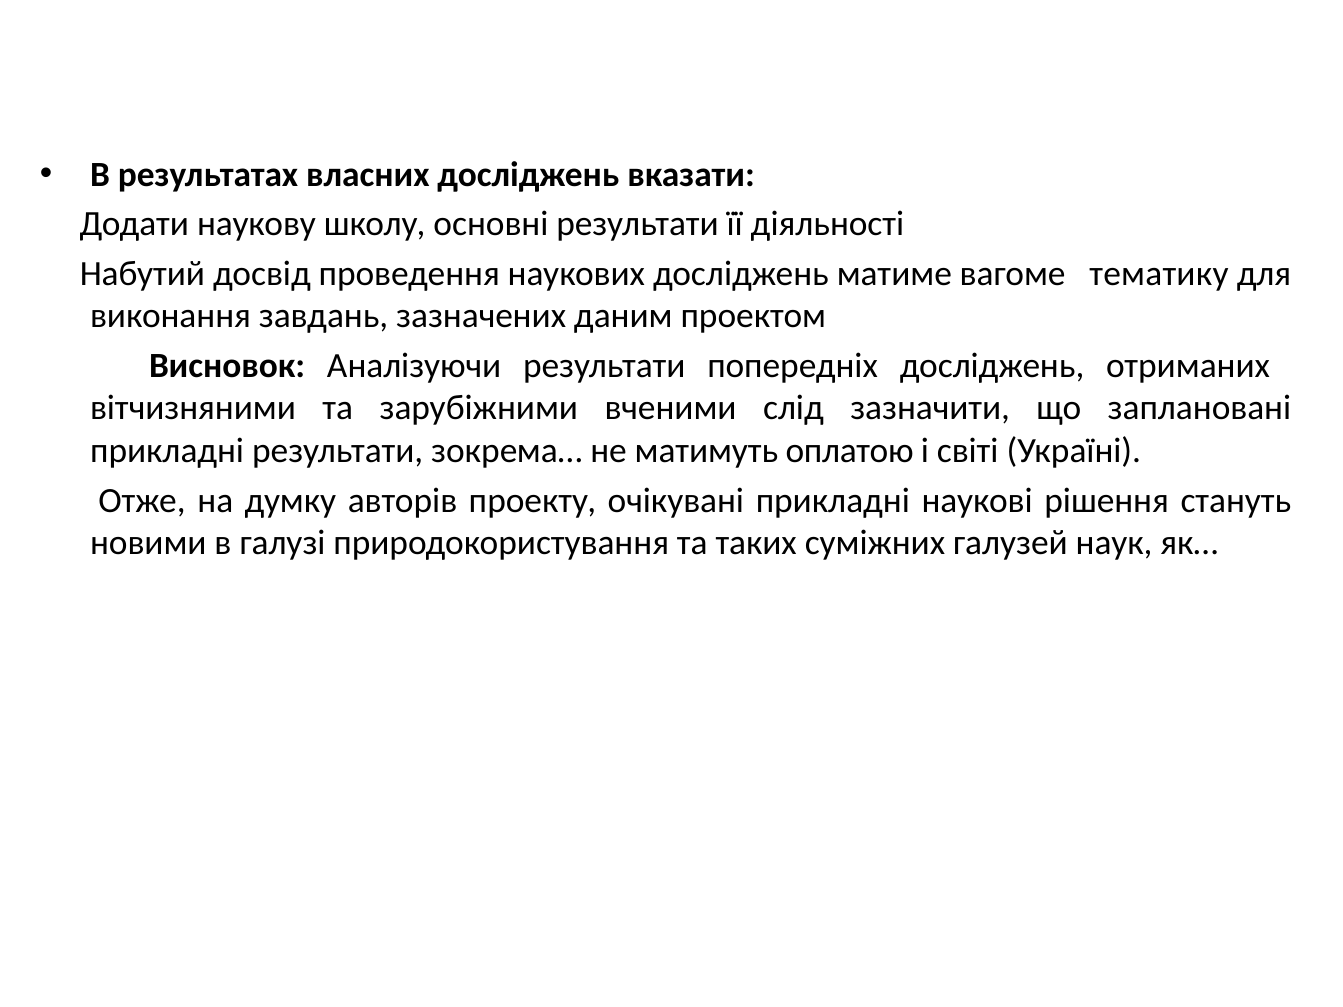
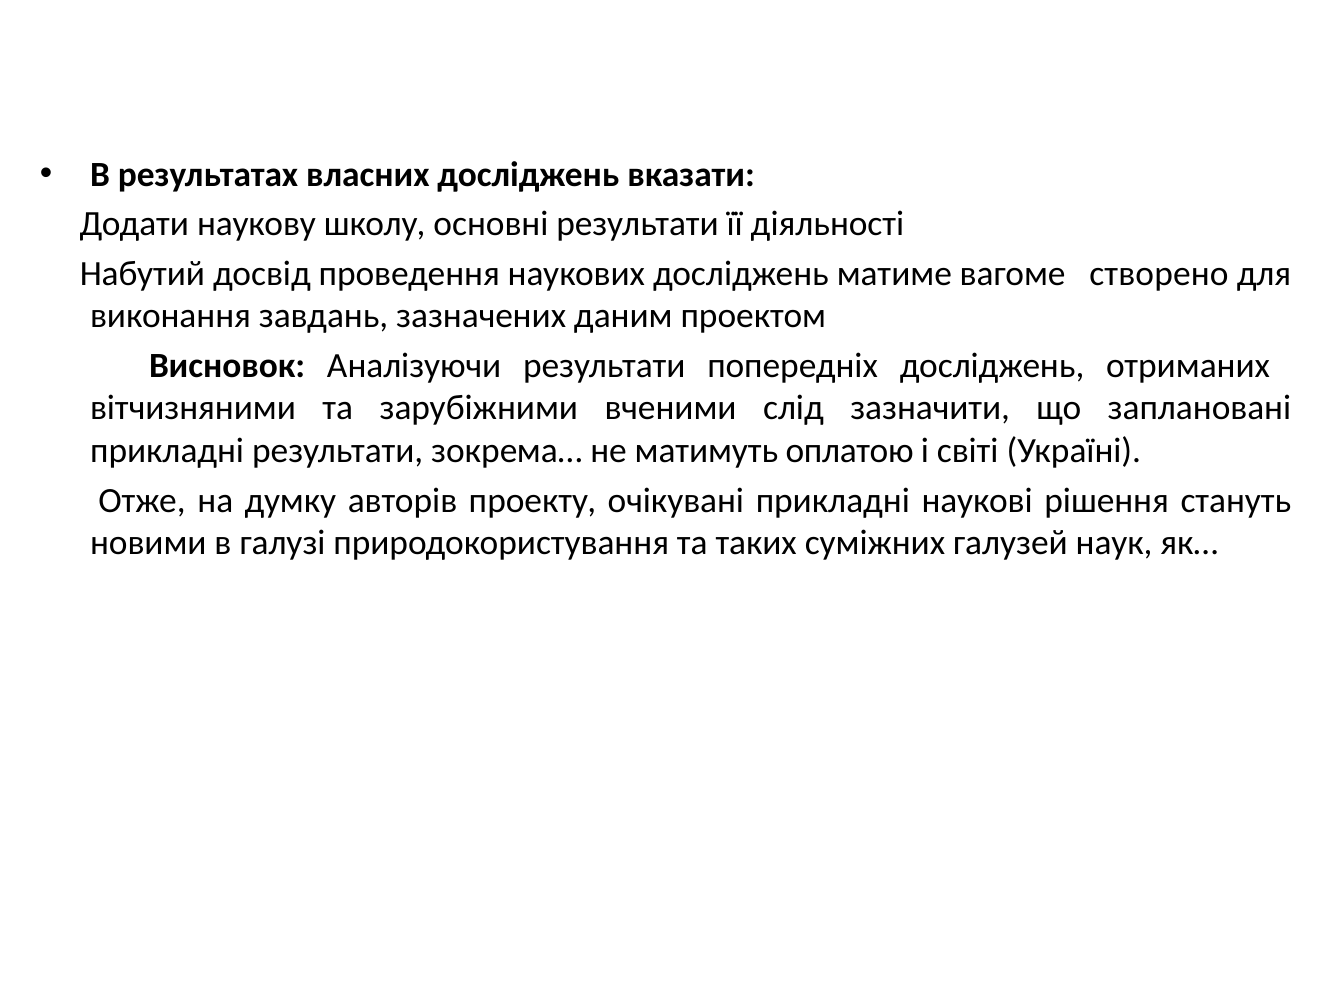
тематику: тематику -> створено
